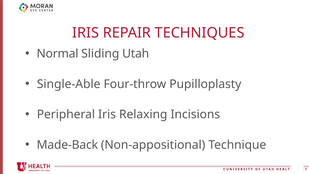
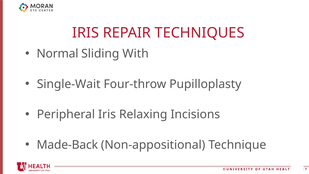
Utah: Utah -> With
Single-Able: Single-Able -> Single-Wait
